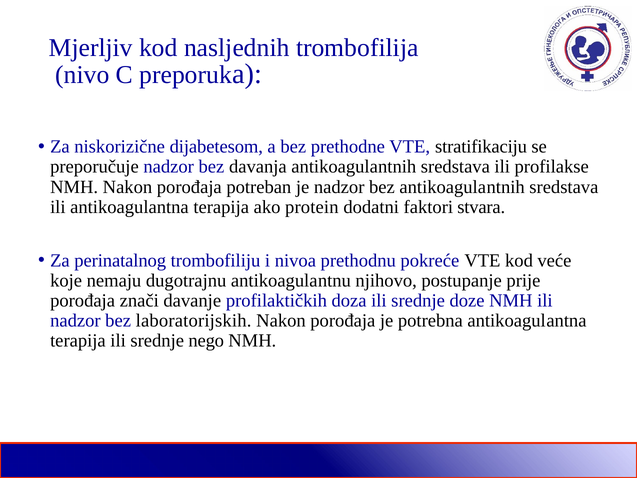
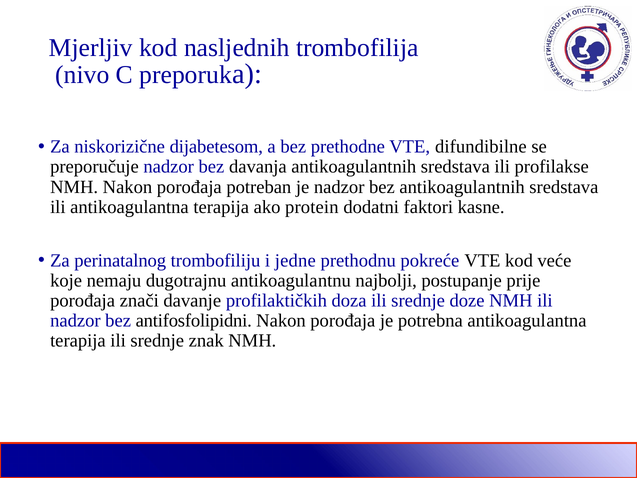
stratifikaciju: stratifikaciju -> difundibilne
stvara: stvara -> kasne
nivoa: nivoa -> jedne
njihovo: njihovo -> najbolji
laboratorijskih: laboratorijskih -> antifosfolipidni
nego: nego -> znak
